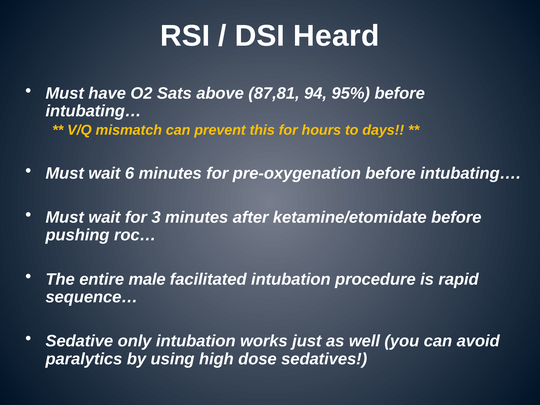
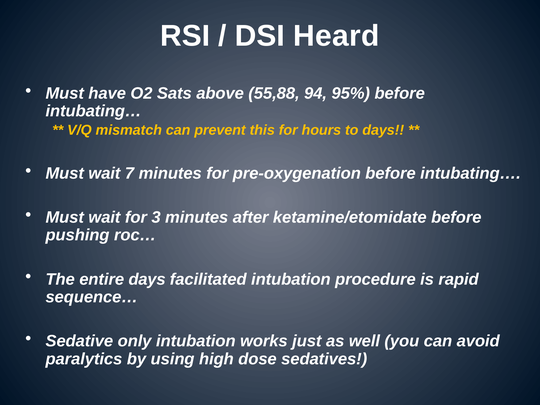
87,81: 87,81 -> 55,88
6: 6 -> 7
entire male: male -> days
